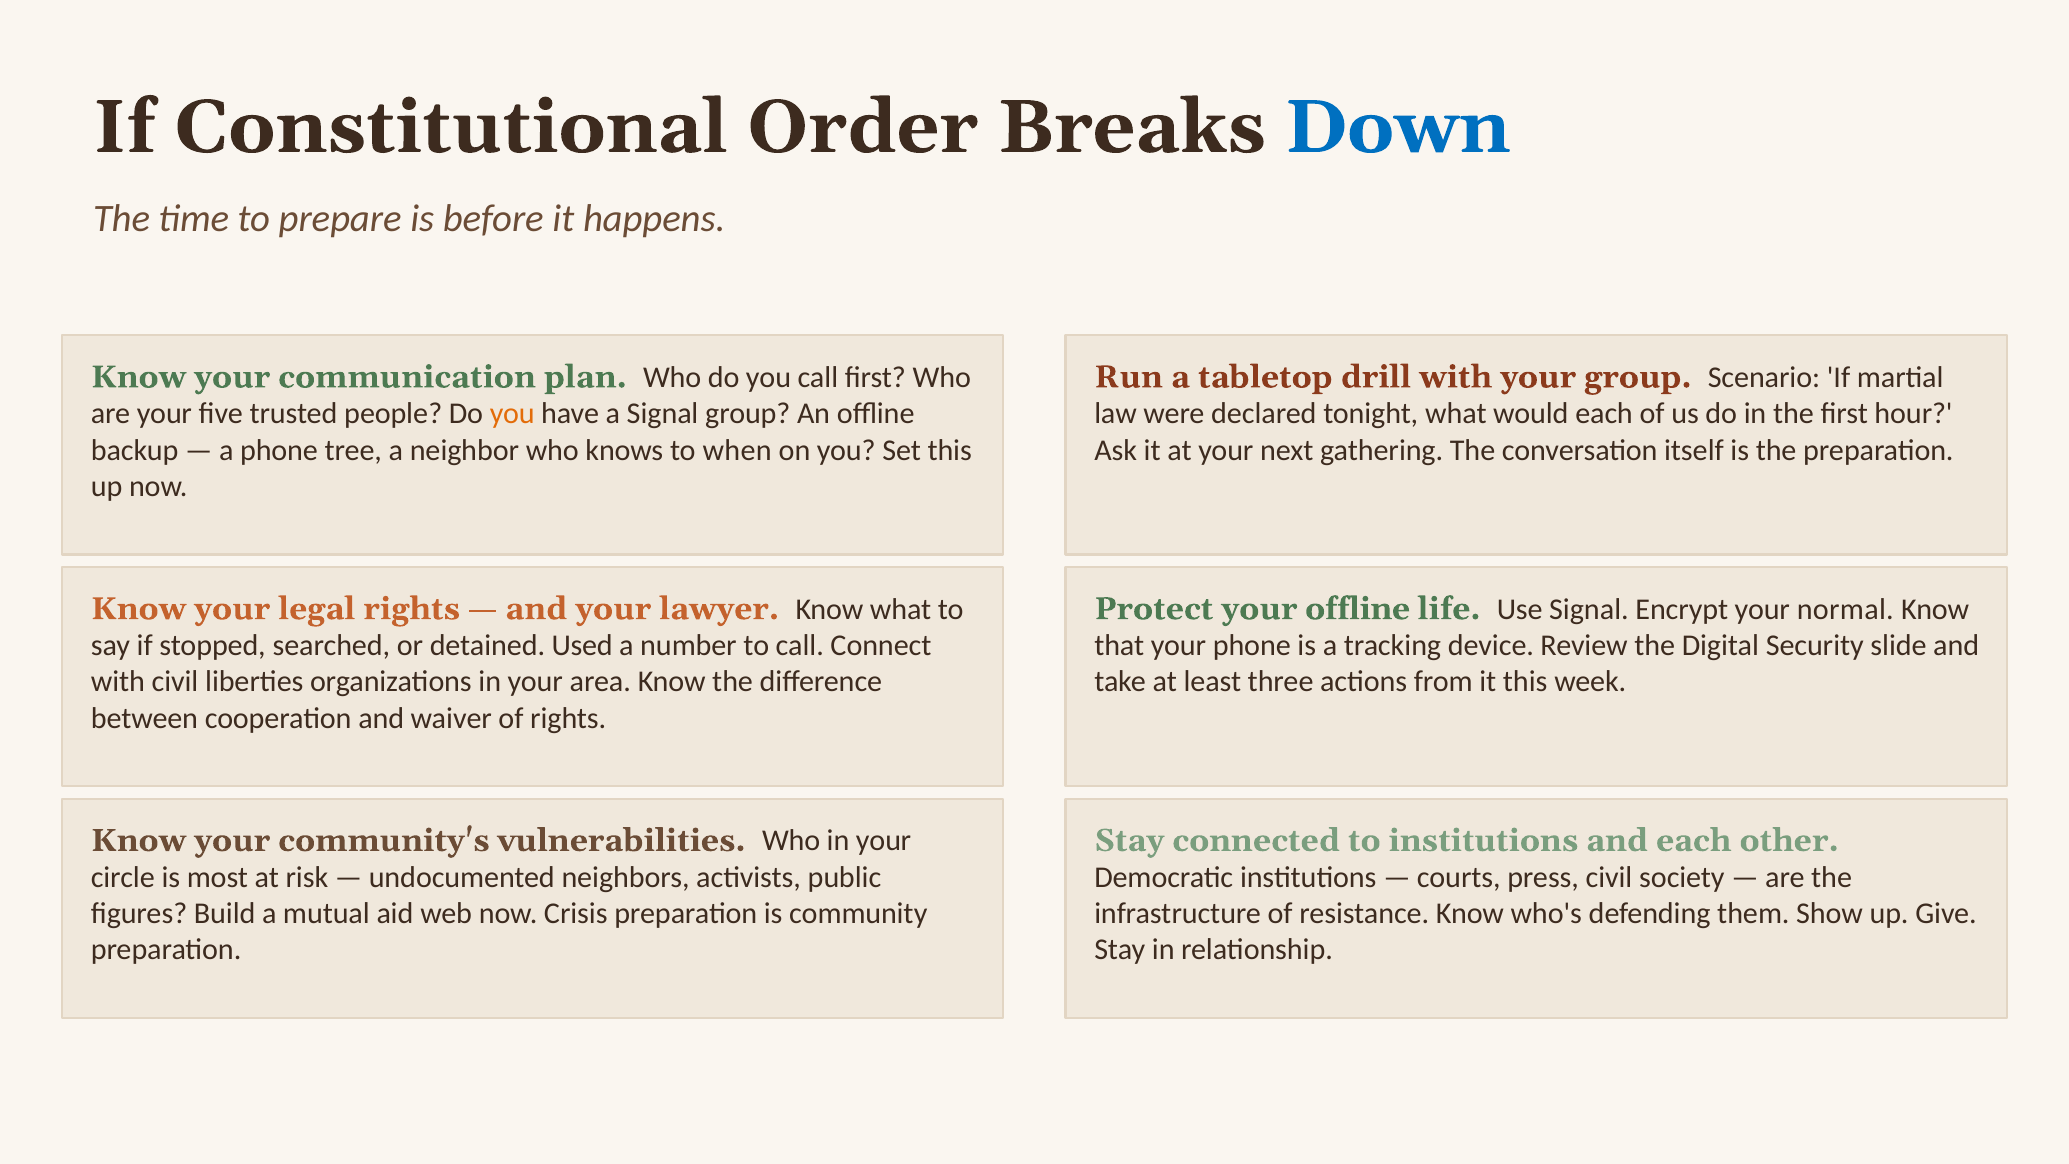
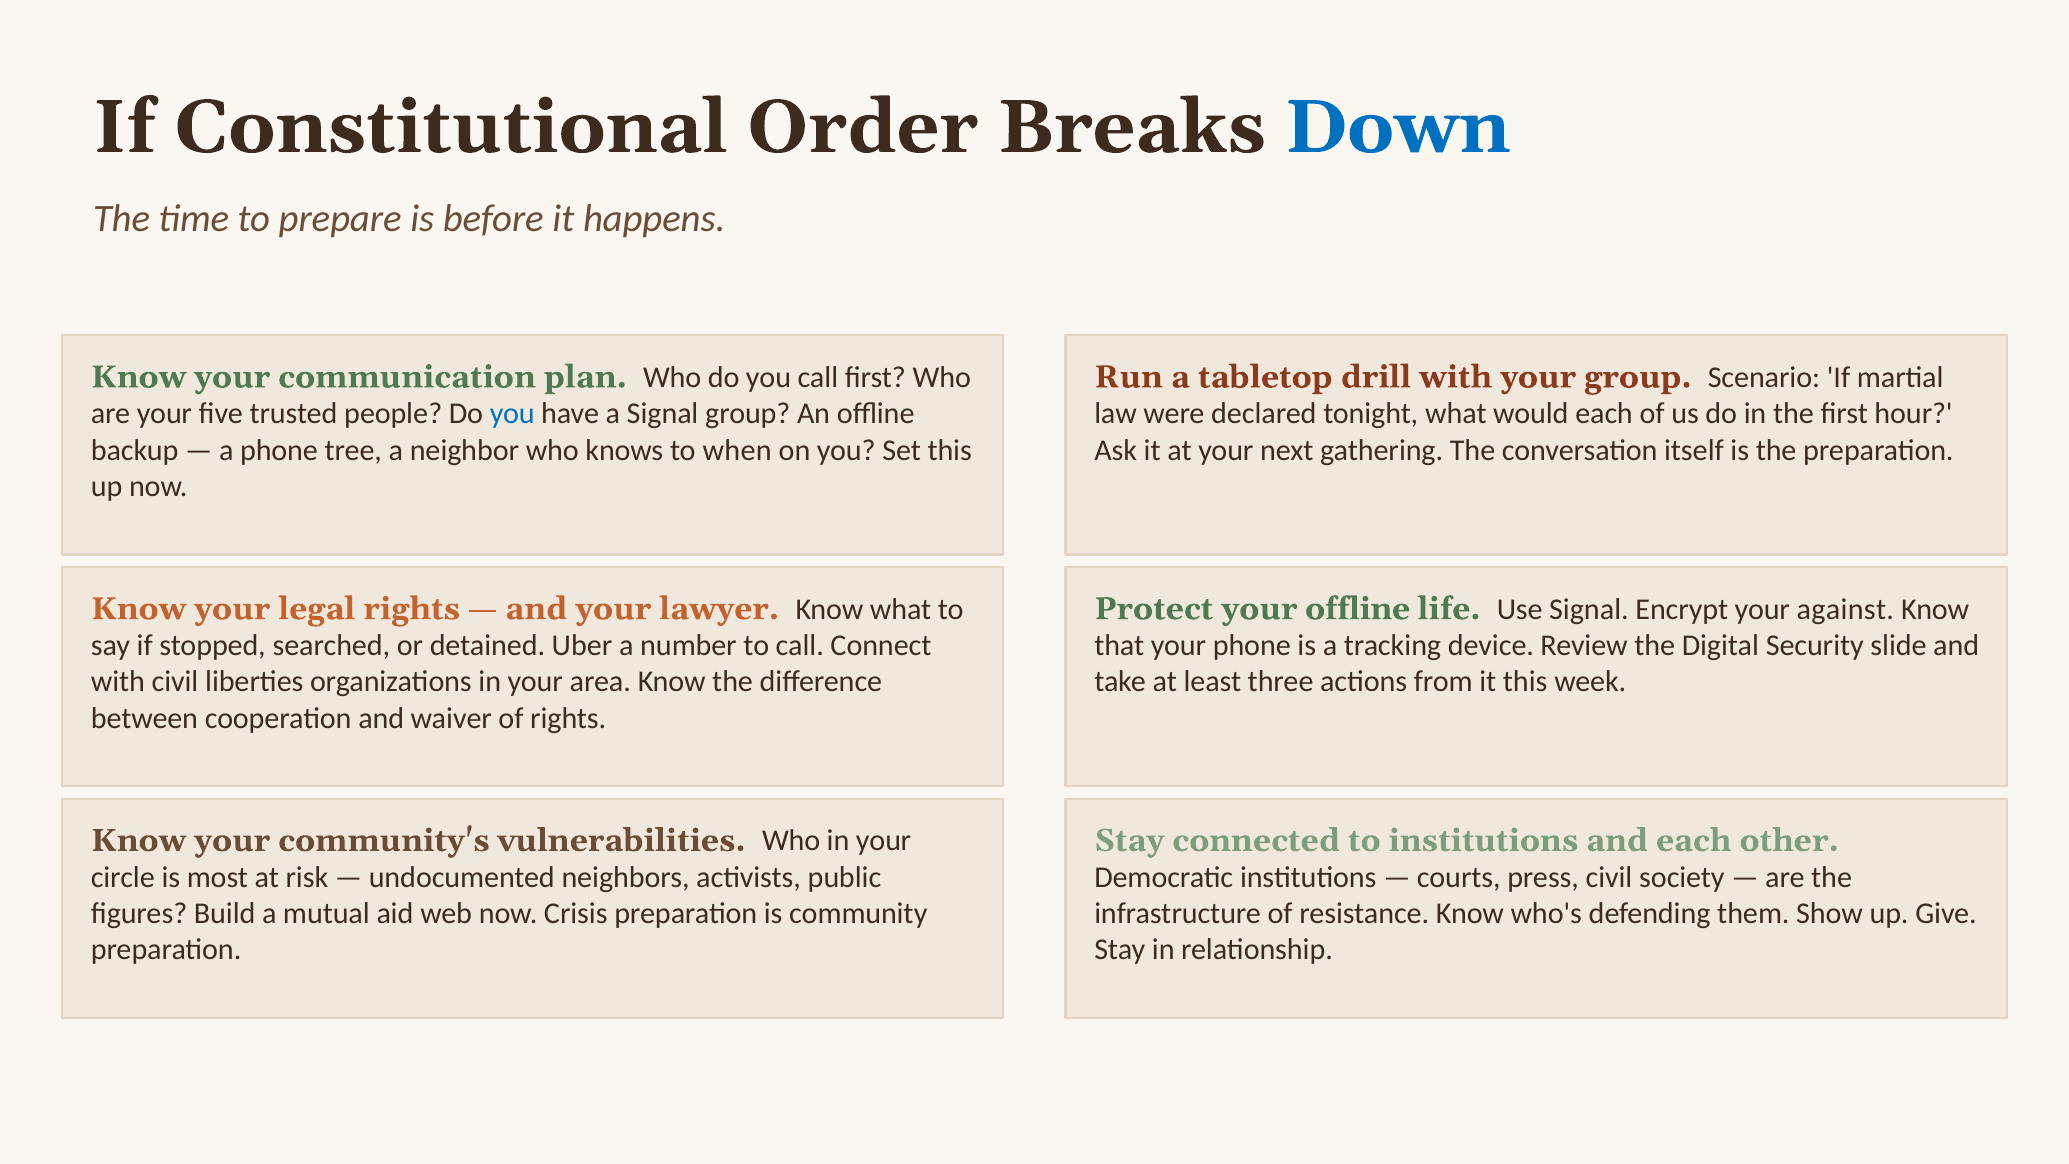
you at (512, 414) colour: orange -> blue
normal: normal -> against
Used: Used -> Uber
